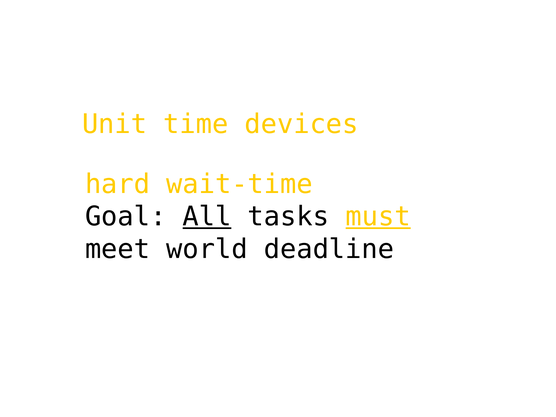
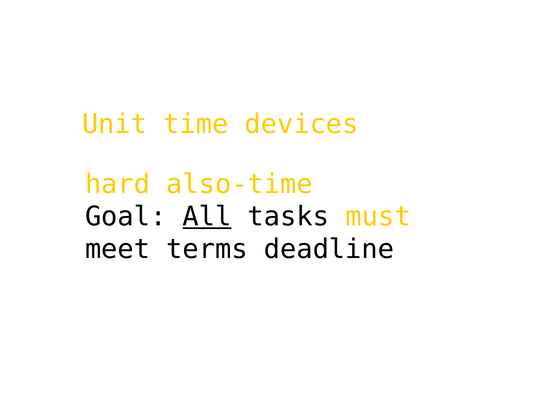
wait-time: wait-time -> also-time
must underline: present -> none
world: world -> terms
